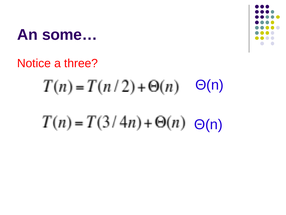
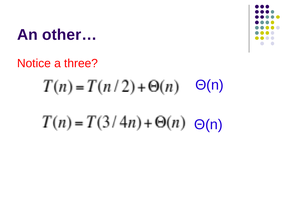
some…: some… -> other…
